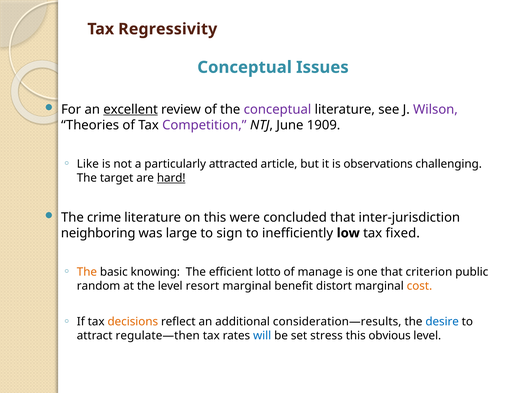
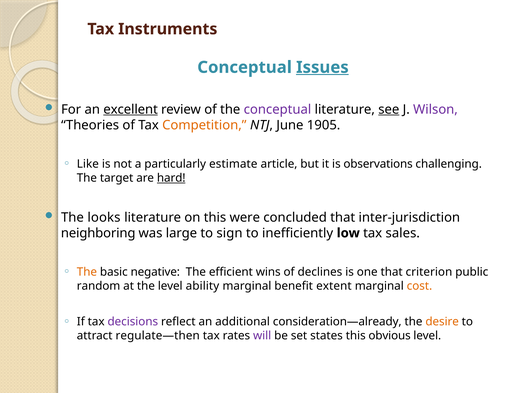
Regressivity: Regressivity -> Instruments
Issues underline: none -> present
see underline: none -> present
Competition colour: purple -> orange
1909: 1909 -> 1905
attracted: attracted -> estimate
crime: crime -> looks
fixed: fixed -> sales
knowing: knowing -> negative
lotto: lotto -> wins
manage: manage -> declines
resort: resort -> ability
distort: distort -> extent
decisions colour: orange -> purple
consideration—results: consideration—results -> consideration—already
desire colour: blue -> orange
will colour: blue -> purple
stress: stress -> states
